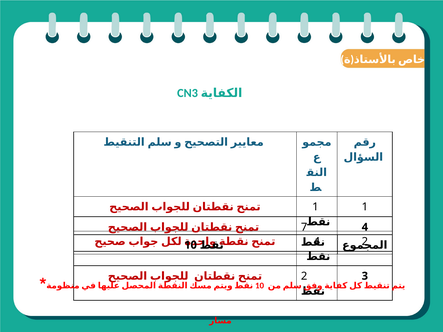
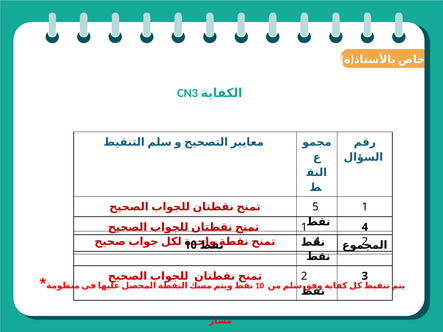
1 at (315, 207): 1 -> 5
7 at (304, 227): 7 -> 1
